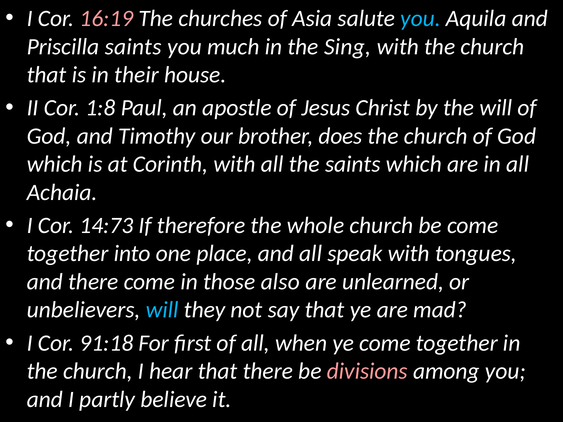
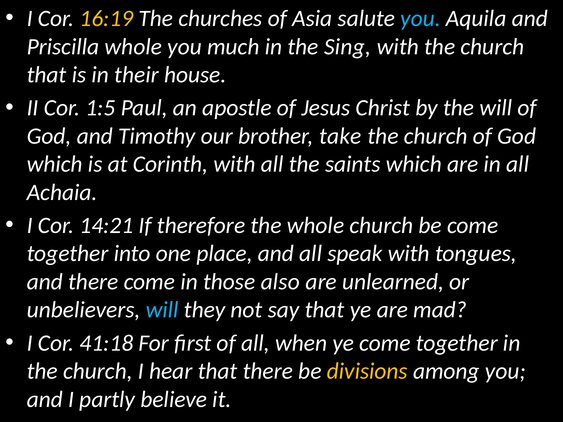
16:19 colour: pink -> yellow
Priscilla saints: saints -> whole
1:8: 1:8 -> 1:5
does: does -> take
14:73: 14:73 -> 14:21
91:18: 91:18 -> 41:18
divisions colour: pink -> yellow
